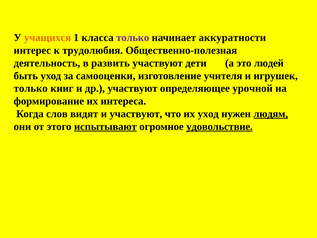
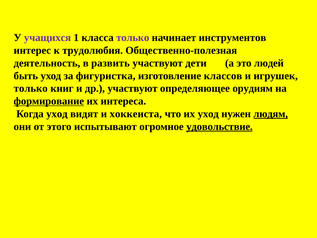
учащихся colour: orange -> purple
аккуратности: аккуратности -> инструментов
самооценки: самооценки -> фигуристка
учителя: учителя -> классов
урочной: урочной -> орудиям
формирование underline: none -> present
Когда слов: слов -> уход
и участвуют: участвуют -> хоккеиста
испытывают underline: present -> none
